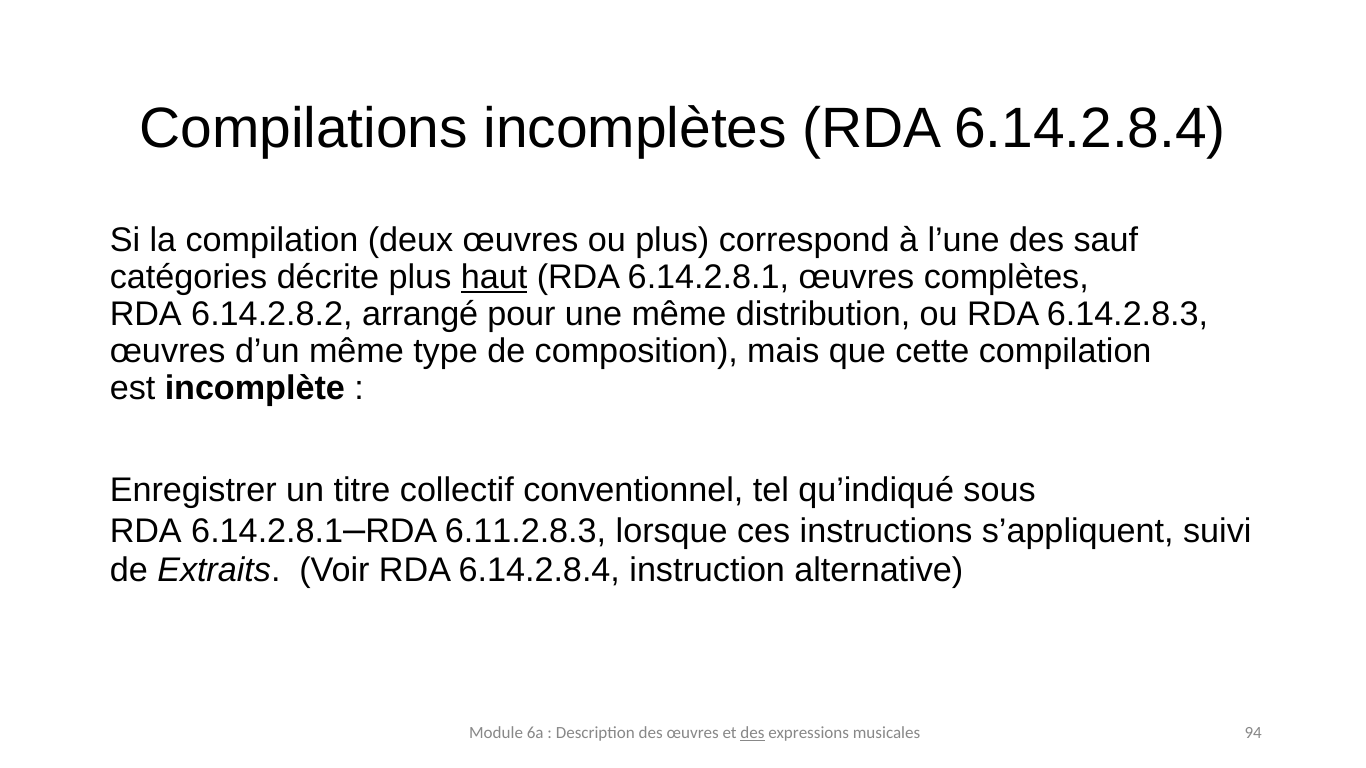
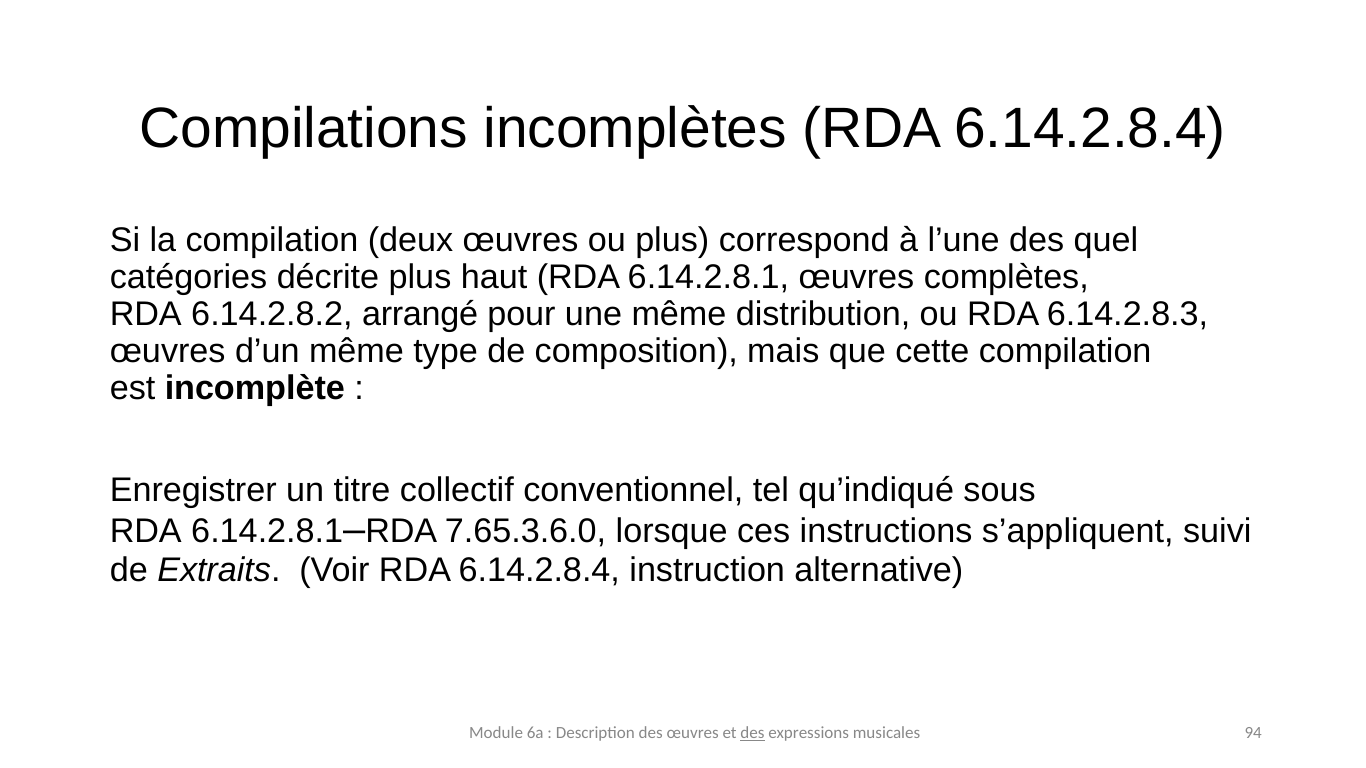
sauf: sauf -> quel
haut underline: present -> none
6.11.2.8.3: 6.11.2.8.3 -> 7.65.3.6.0
